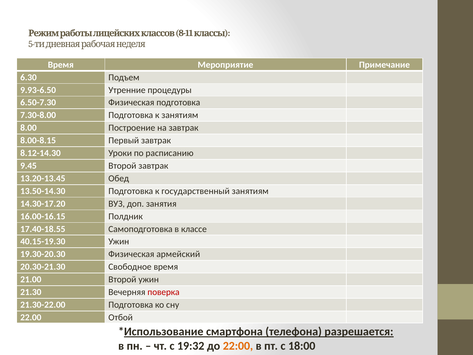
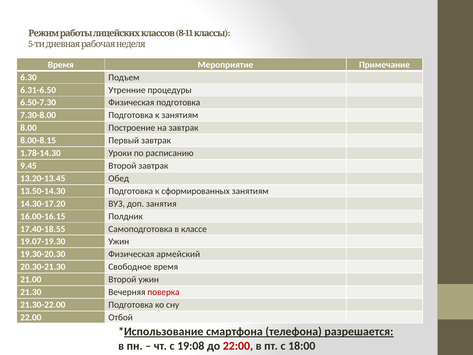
9.93-6.50: 9.93-6.50 -> 6.31-6.50
8.12-14.30: 8.12-14.30 -> 1.78-14.30
государственный: государственный -> сформированных
40.15-19.30: 40.15-19.30 -> 19.07-19.30
19:32: 19:32 -> 19:08
22:00 colour: orange -> red
